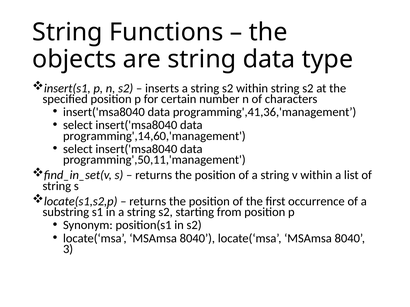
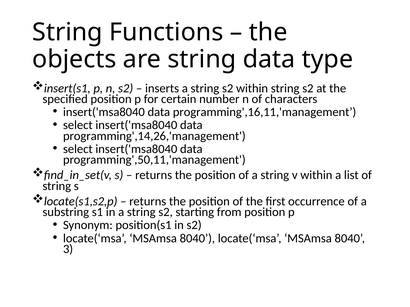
programming',41,36,'management: programming',41,36,'management -> programming',16,11,'management
programming',14,60,'management: programming',14,60,'management -> programming',14,26,'management
